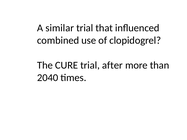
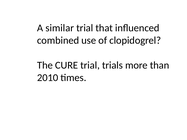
after: after -> trials
2040: 2040 -> 2010
